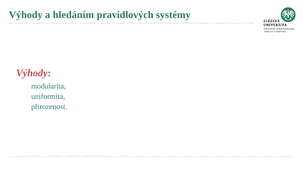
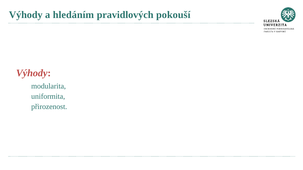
systémy: systémy -> pokouší
